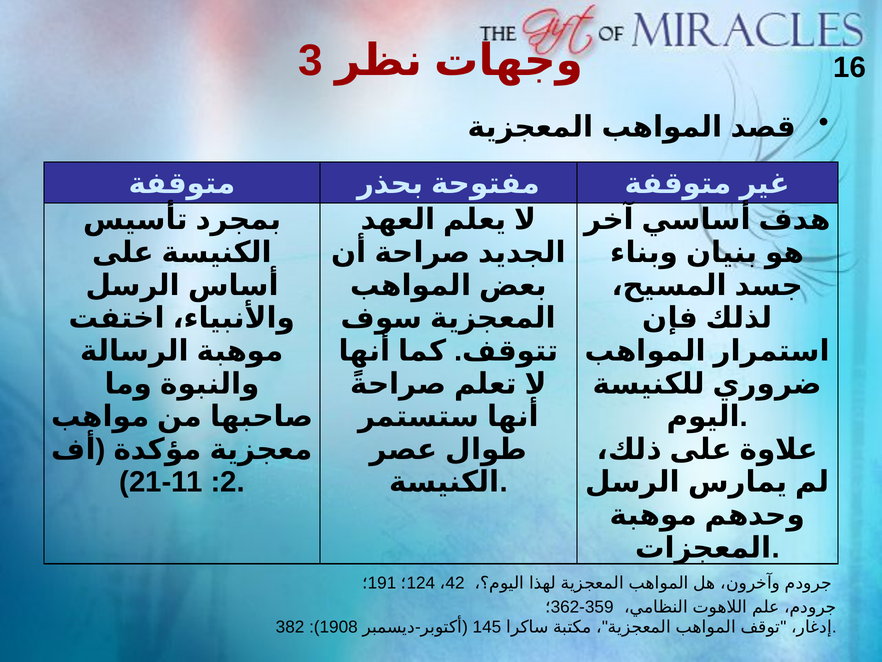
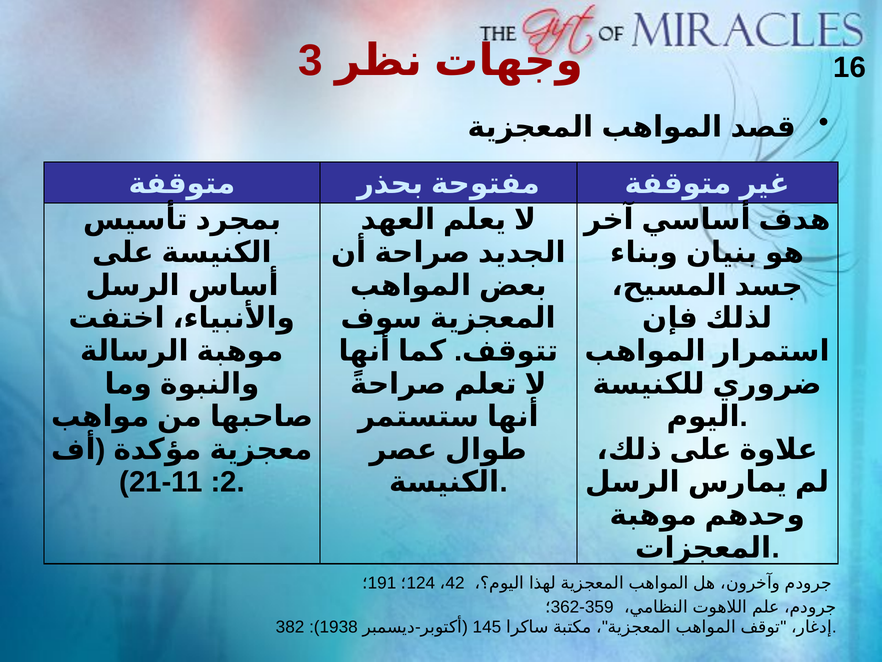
1908: 1908 -> 1938
